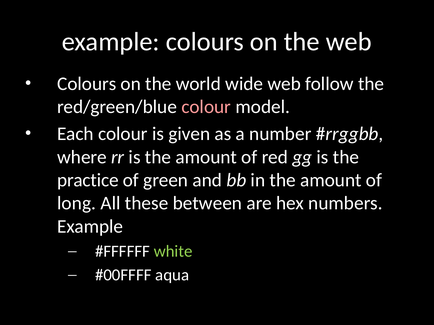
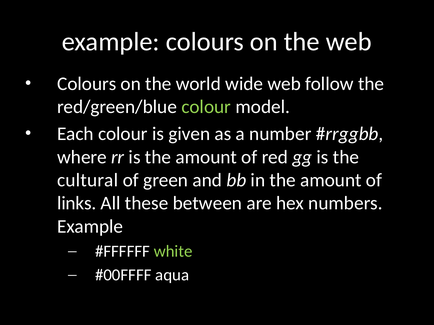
colour at (206, 107) colour: pink -> light green
practice: practice -> cultural
long: long -> links
